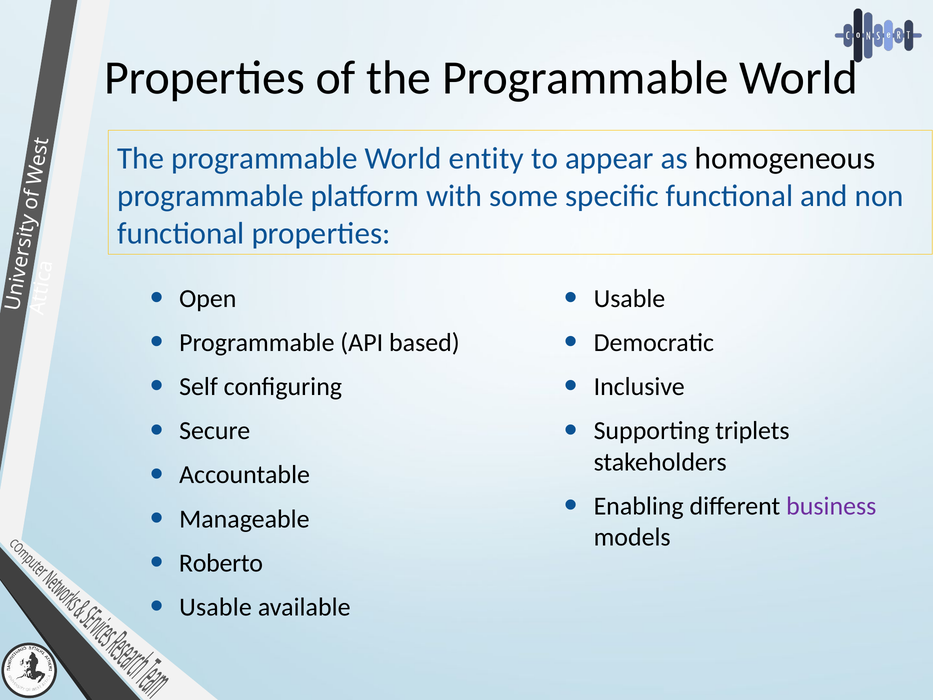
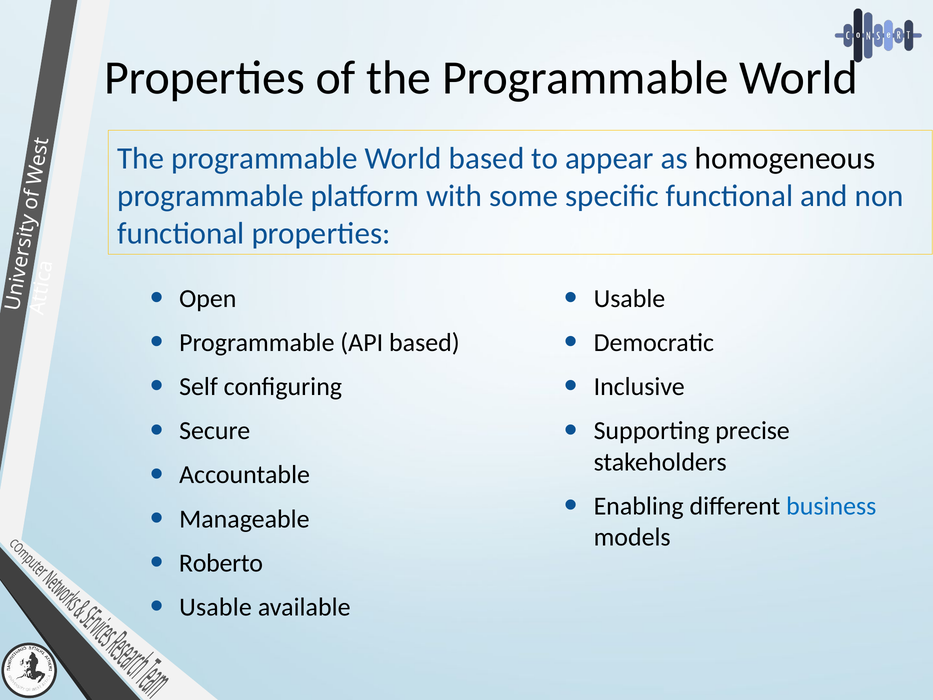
World entity: entity -> based
triplets: triplets -> precise
business colour: purple -> blue
